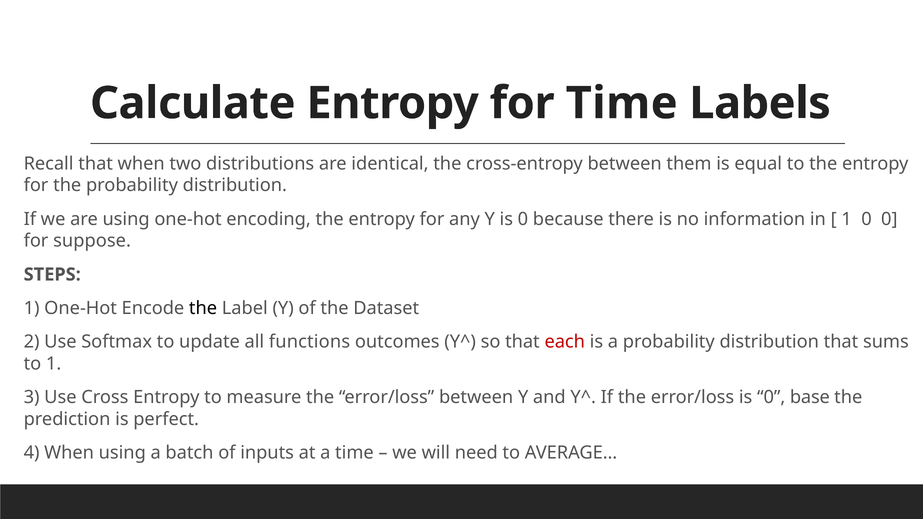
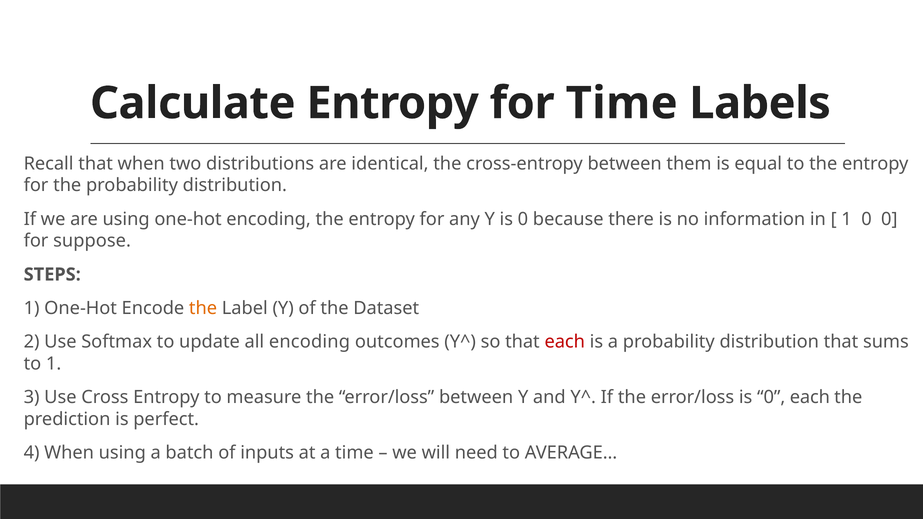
the at (203, 308) colour: black -> orange
all functions: functions -> encoding
0 base: base -> each
